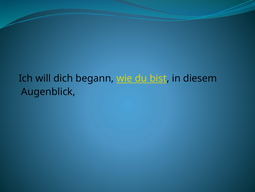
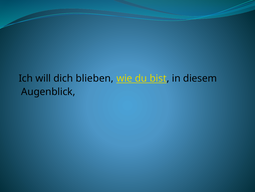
begann: begann -> blieben
